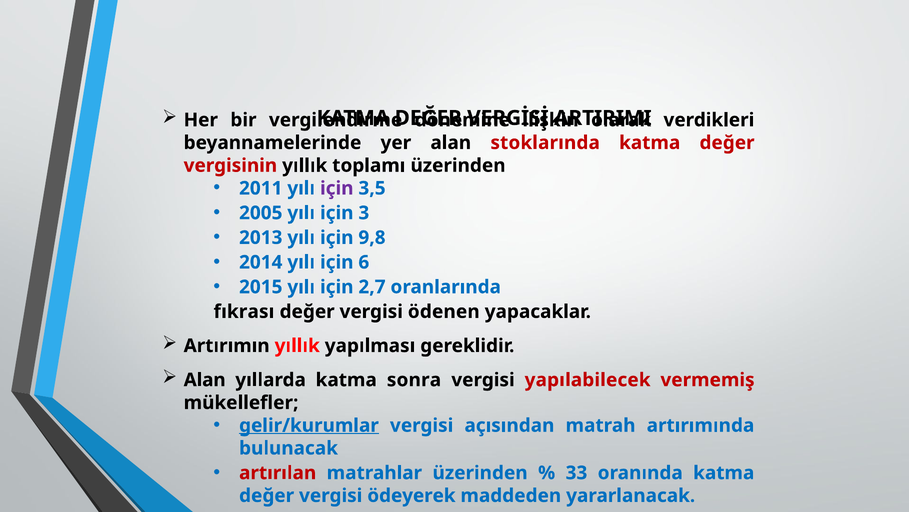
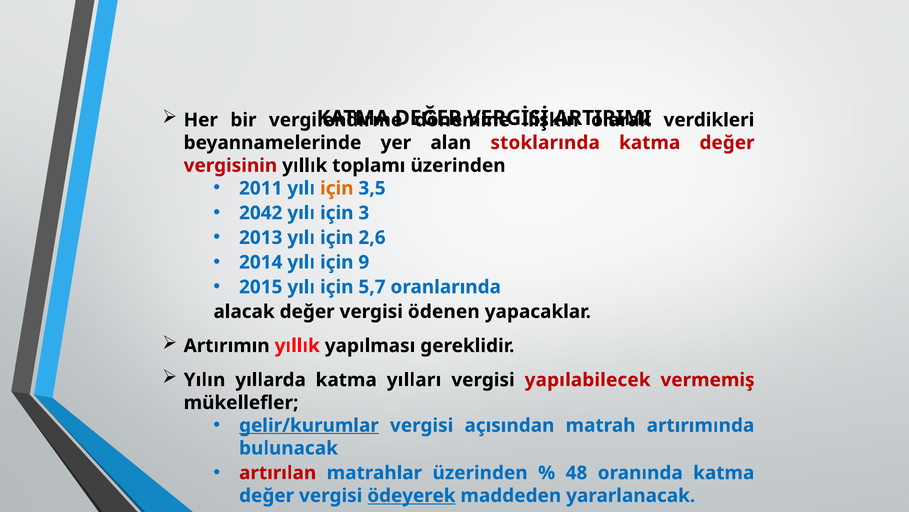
için at (337, 188) colour: purple -> orange
2005: 2005 -> 2042
9,8: 9,8 -> 2,6
6: 6 -> 9
2,7: 2,7 -> 5,7
fıkrası: fıkrası -> alacak
Alan at (205, 379): Alan -> Yılın
sonra: sonra -> yılları
33: 33 -> 48
ödeyerek underline: none -> present
